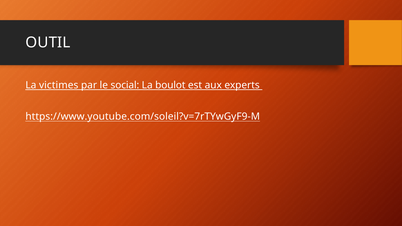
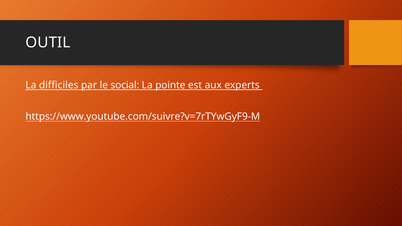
victimes: victimes -> difficiles
boulot: boulot -> pointe
https://www.youtube.com/soleil?v=7rTYwGyF9-M: https://www.youtube.com/soleil?v=7rTYwGyF9-M -> https://www.youtube.com/suivre?v=7rTYwGyF9-M
